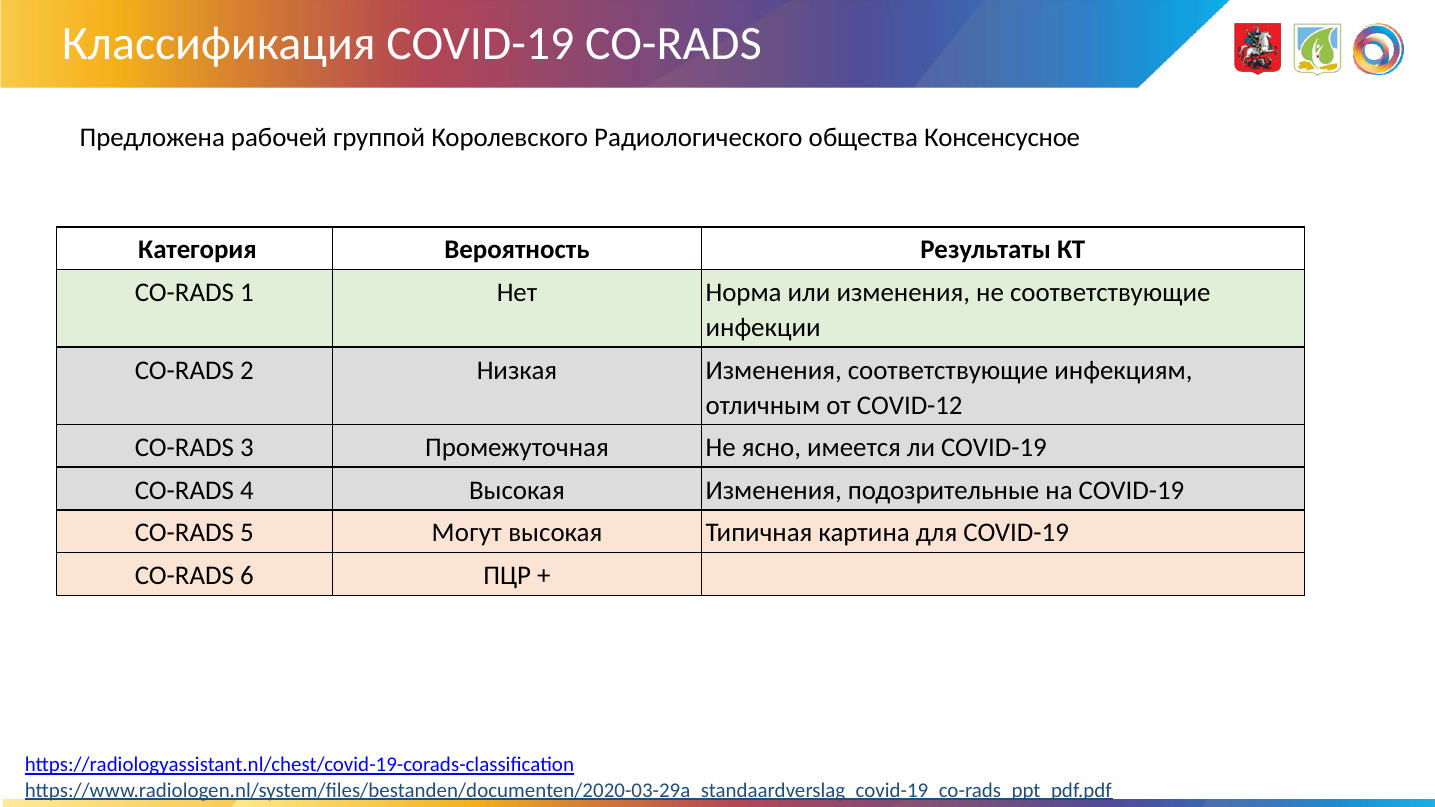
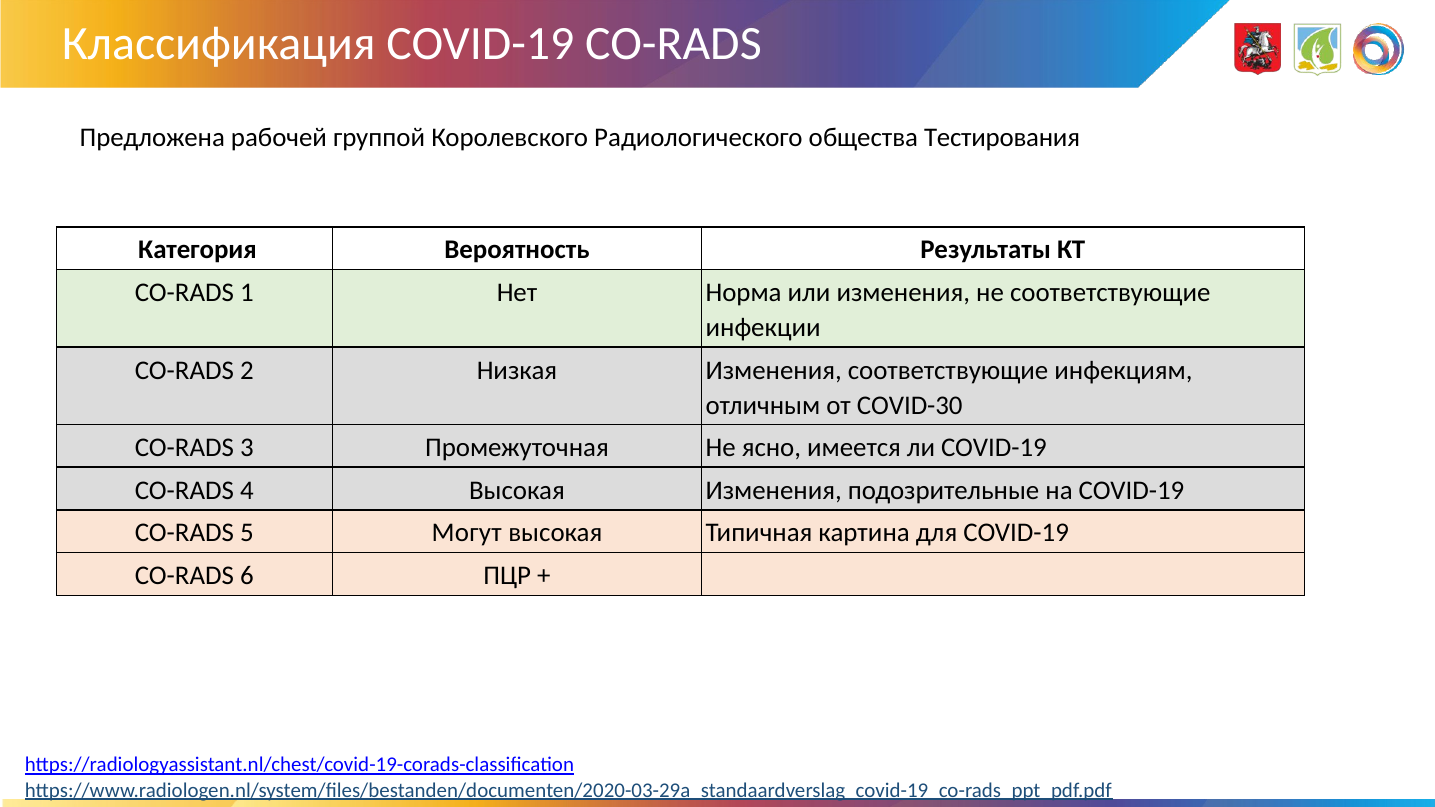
Консенсусное: Консенсусное -> Тестирования
COVID-12: COVID-12 -> COVID-30
